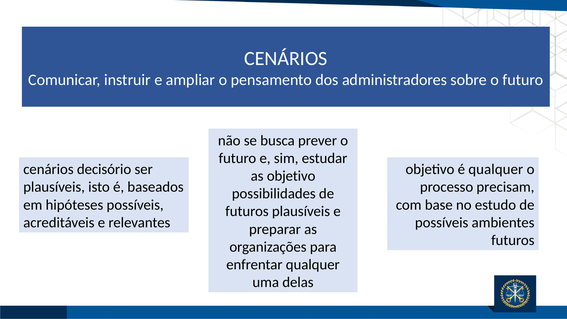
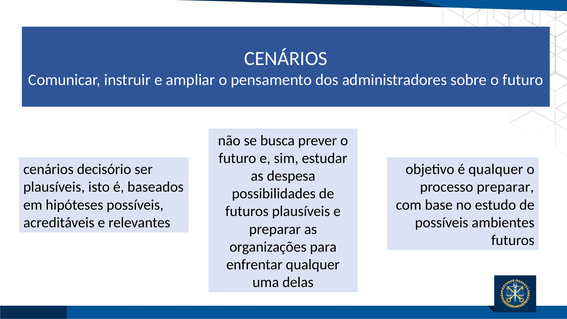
as objetivo: objetivo -> despesa
processo precisam: precisam -> preparar
